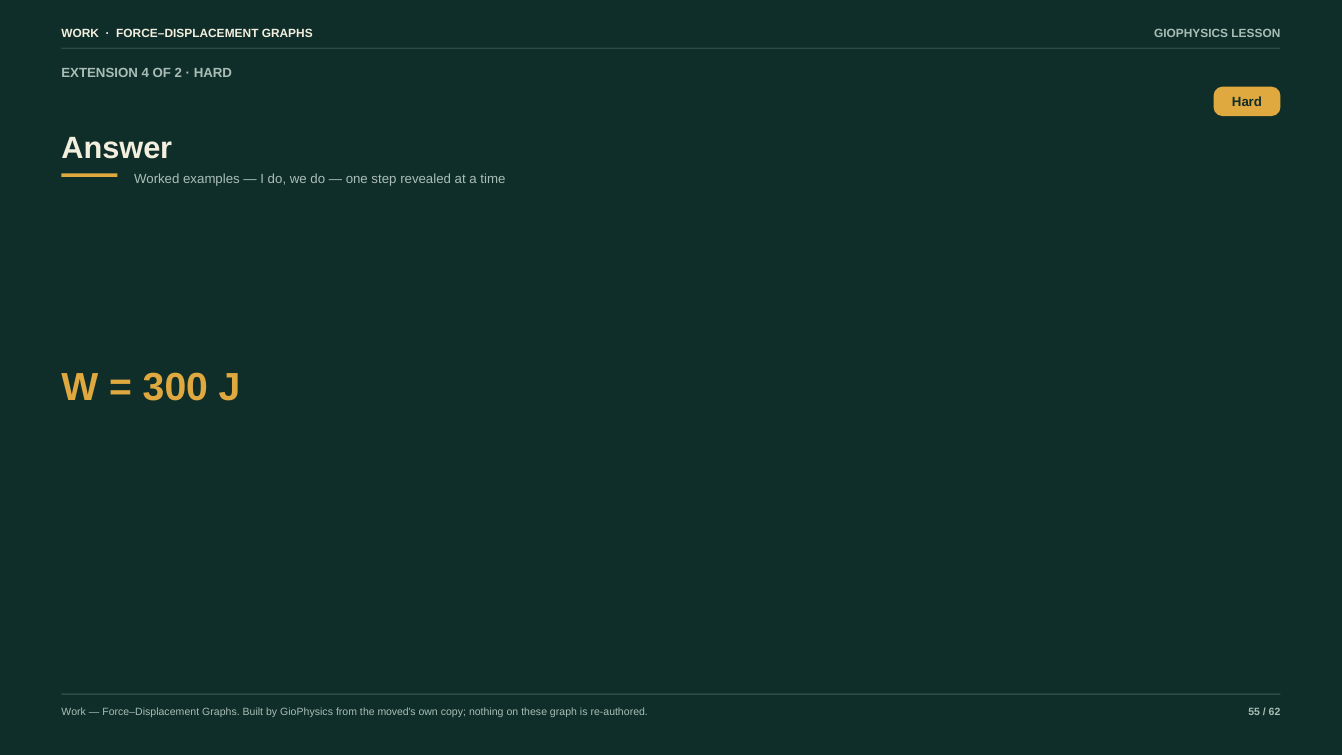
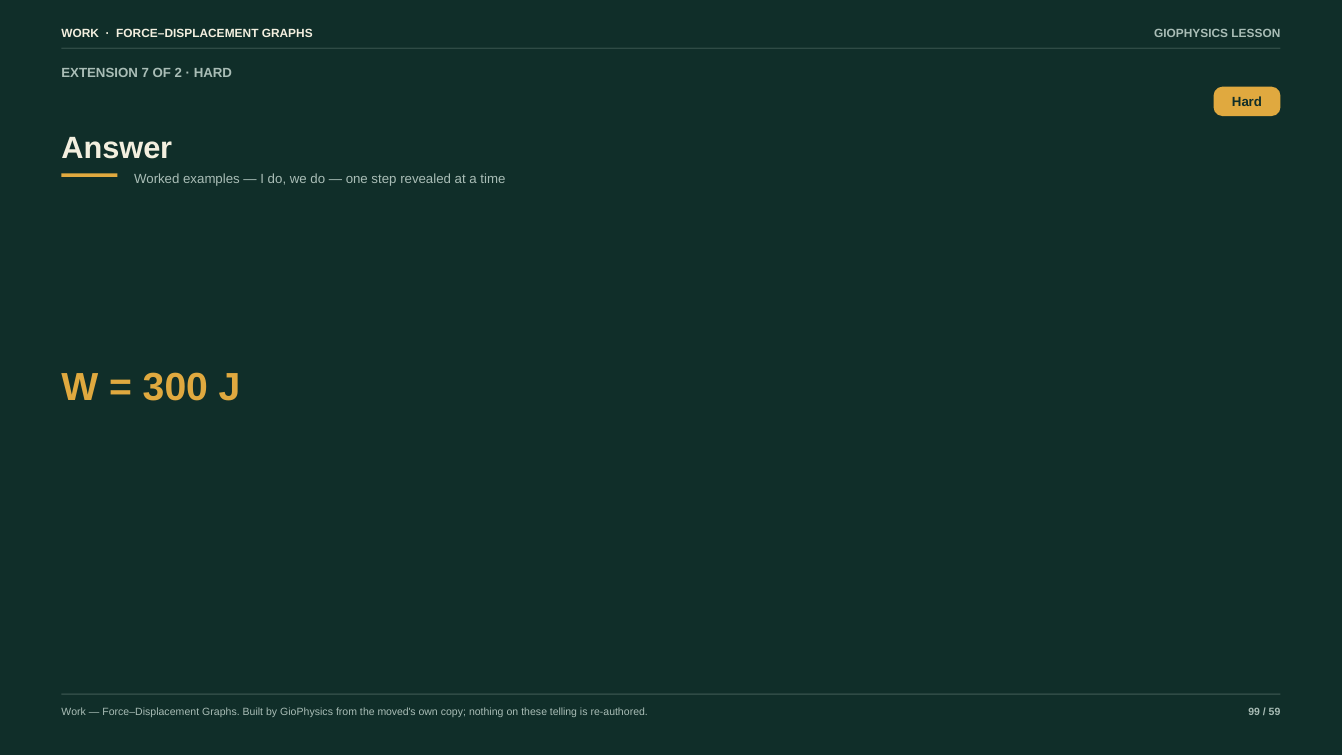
4: 4 -> 7
graph: graph -> telling
55: 55 -> 99
62: 62 -> 59
